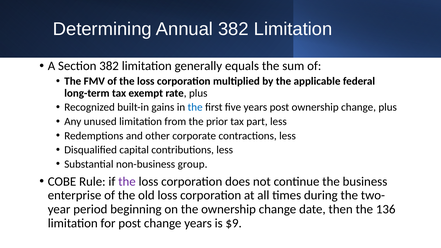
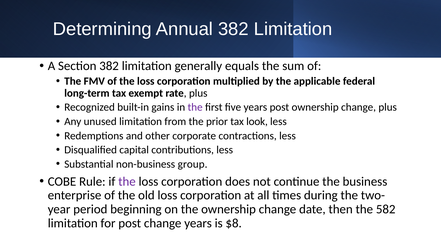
the at (195, 107) colour: blue -> purple
part: part -> look
136: 136 -> 582
$9: $9 -> $8
